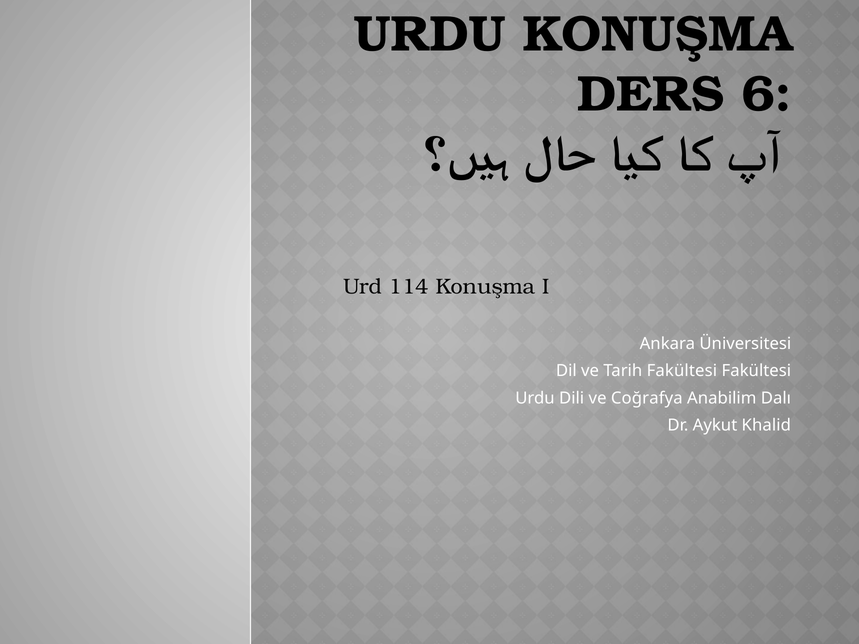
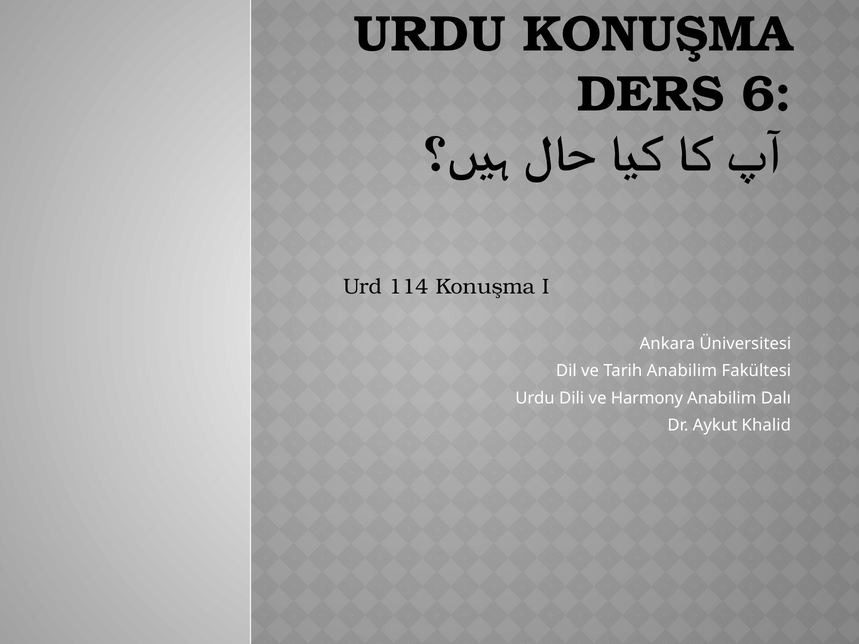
Tarih Fakültesi: Fakültesi -> Anabilim
Coğrafya: Coğrafya -> Harmony
